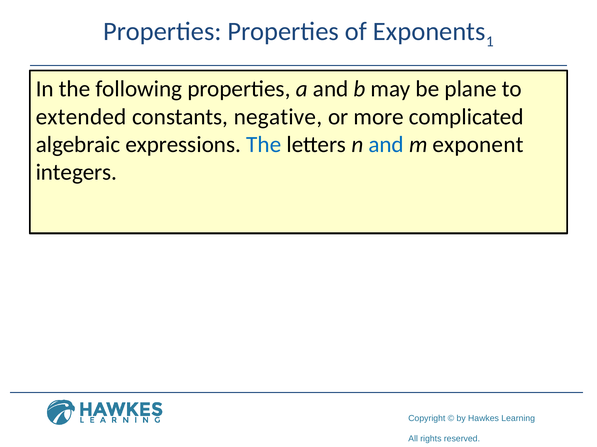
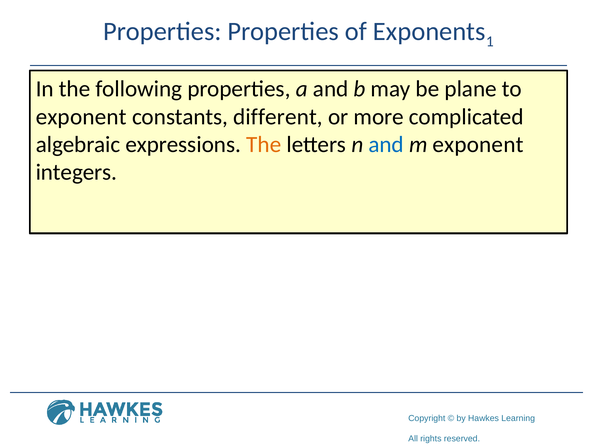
extended at (81, 117): extended -> exponent
negative: negative -> different
The at (264, 145) colour: blue -> orange
